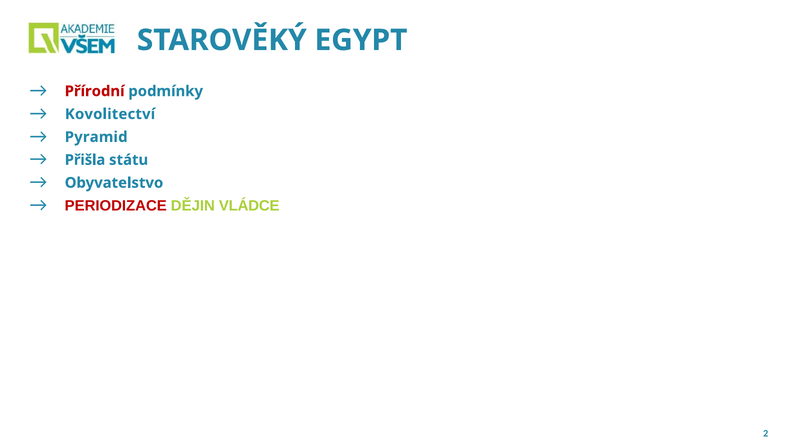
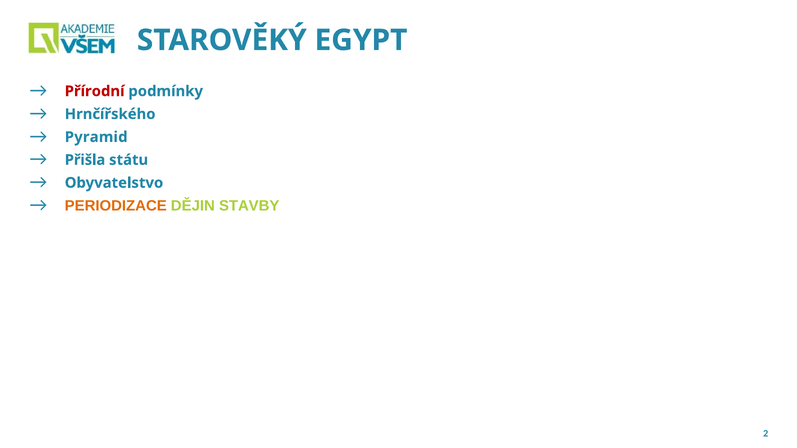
Kovolitectví: Kovolitectví -> Hrnčířského
PERIODIZACE colour: red -> orange
VLÁDCE: VLÁDCE -> STAVBY
